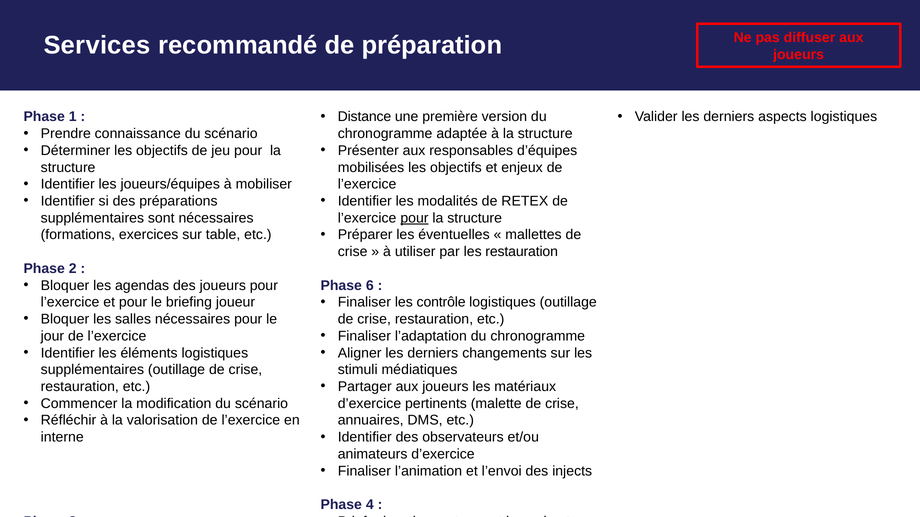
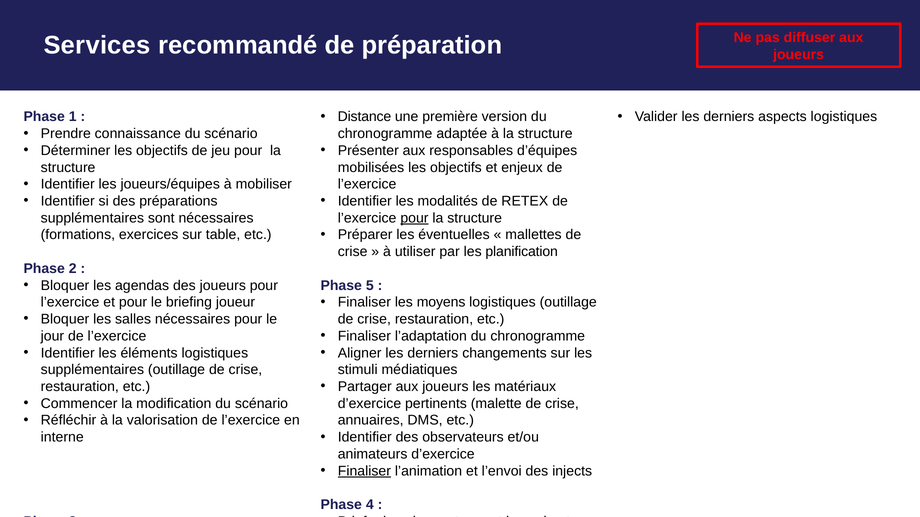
les restauration: restauration -> planification
6: 6 -> 5
contrôle: contrôle -> moyens
Finaliser at (364, 471) underline: none -> present
